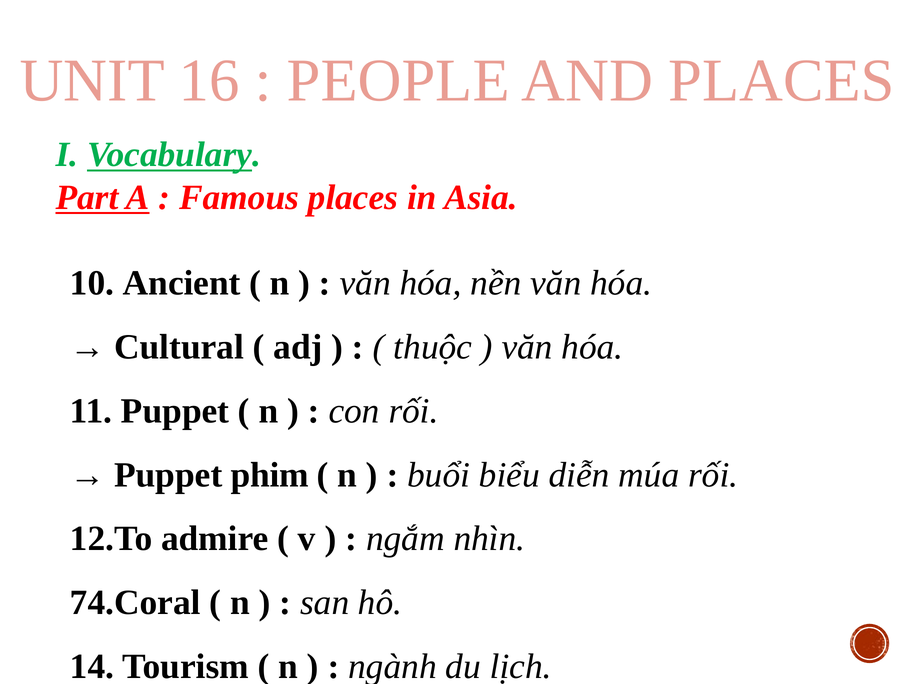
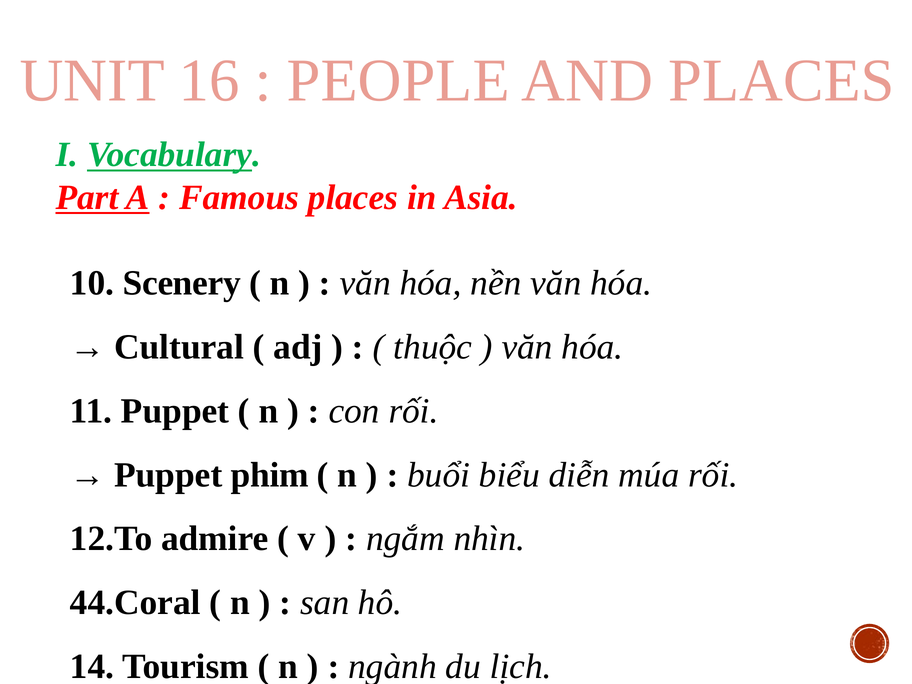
Ancient: Ancient -> Scenery
74.Coral: 74.Coral -> 44.Coral
